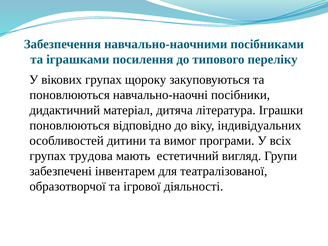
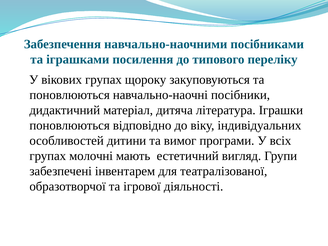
трудова: трудова -> молочні
